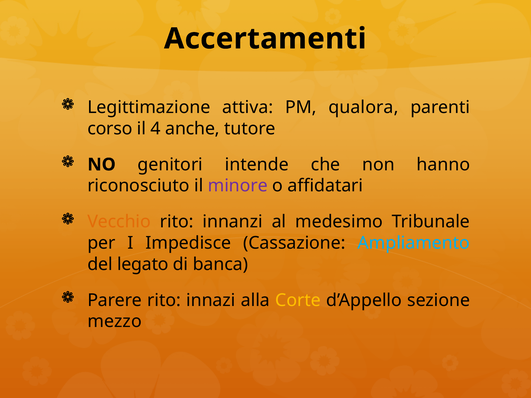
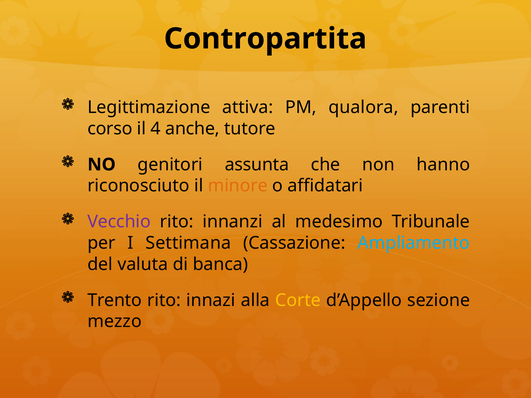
Accertamenti: Accertamenti -> Contropartita
intende: intende -> assunta
minore colour: purple -> orange
Vecchio colour: orange -> purple
Impedisce: Impedisce -> Settimana
legato: legato -> valuta
Parere: Parere -> Trento
